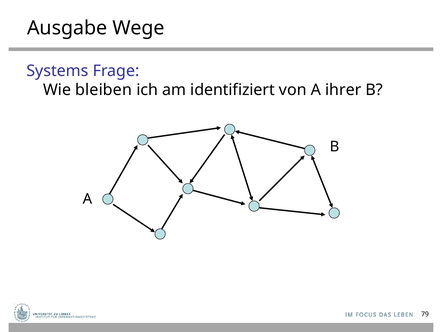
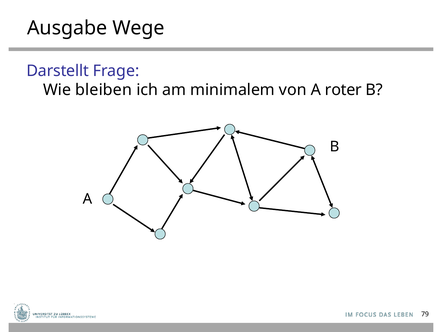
Systems: Systems -> Darstellt
identifiziert: identifiziert -> minimalem
ihrer: ihrer -> roter
